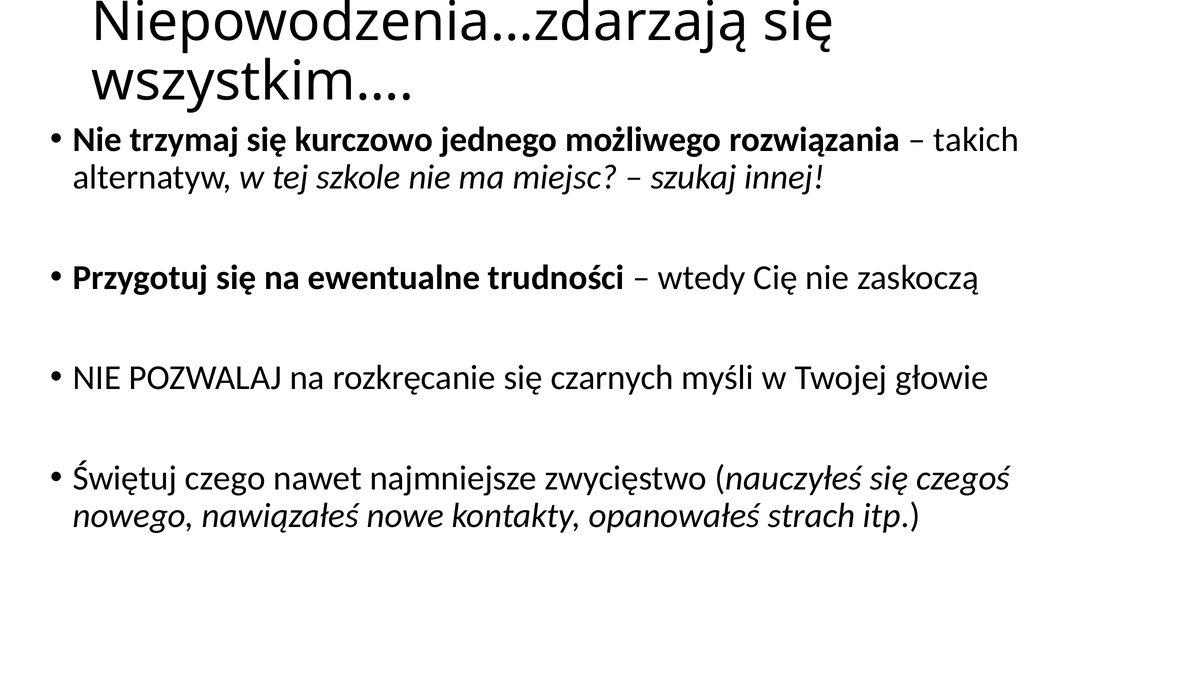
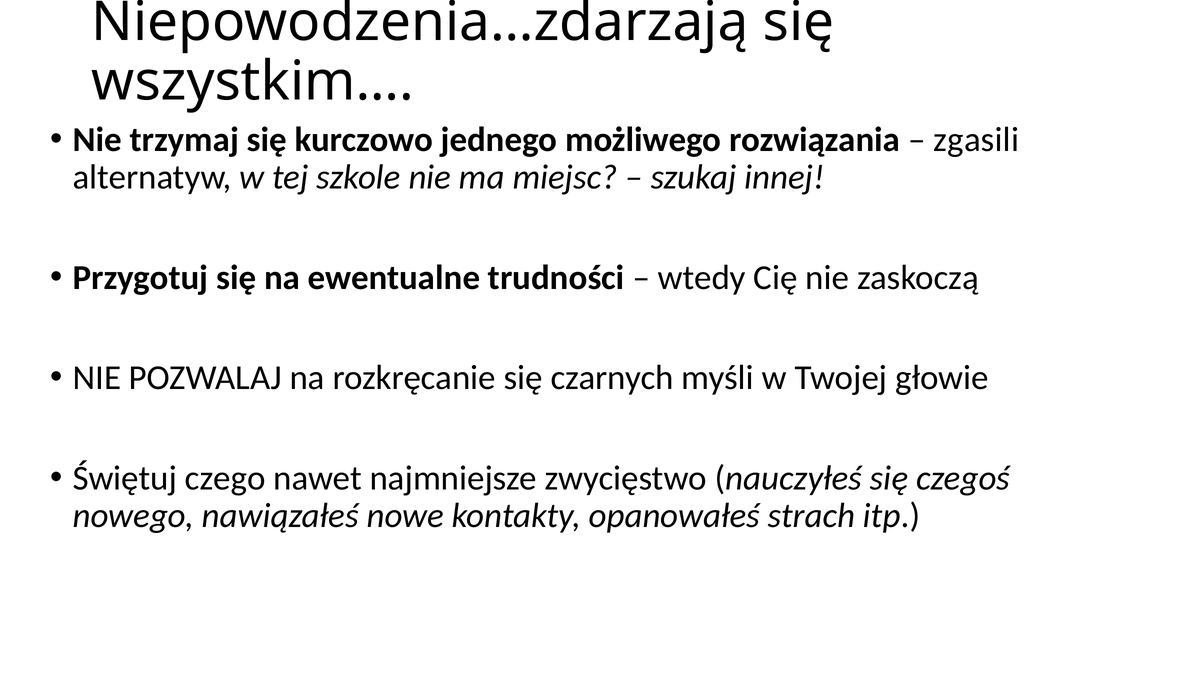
takich: takich -> zgasili
